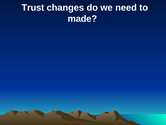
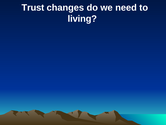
made: made -> living
